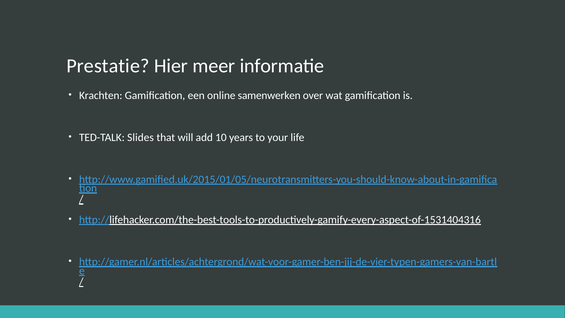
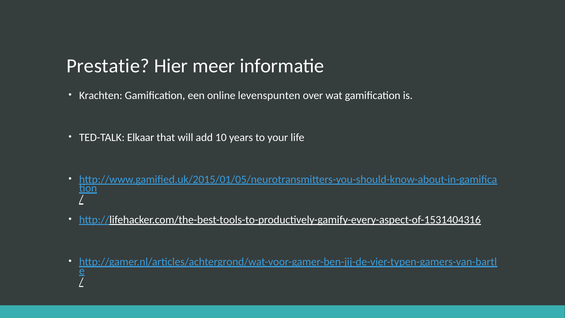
samenwerken: samenwerken -> levenspunten
Slides: Slides -> Elkaar
